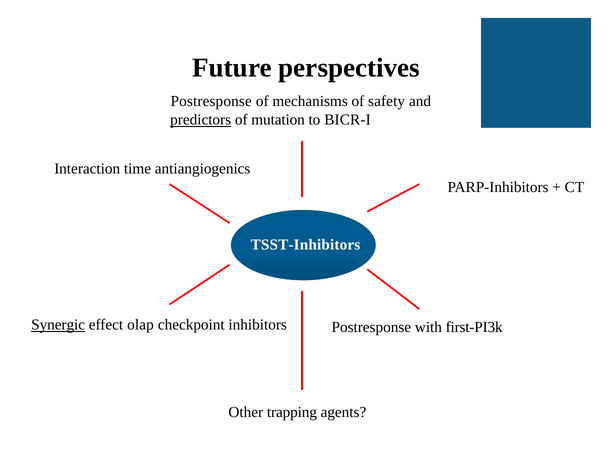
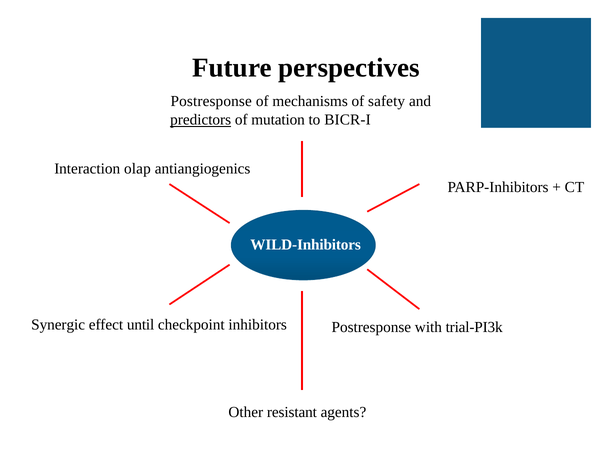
time: time -> olap
TSST-Inhibitors: TSST-Inhibitors -> WILD-Inhibitors
Synergic underline: present -> none
olap: olap -> until
first-PI3k: first-PI3k -> trial-PI3k
trapping: trapping -> resistant
